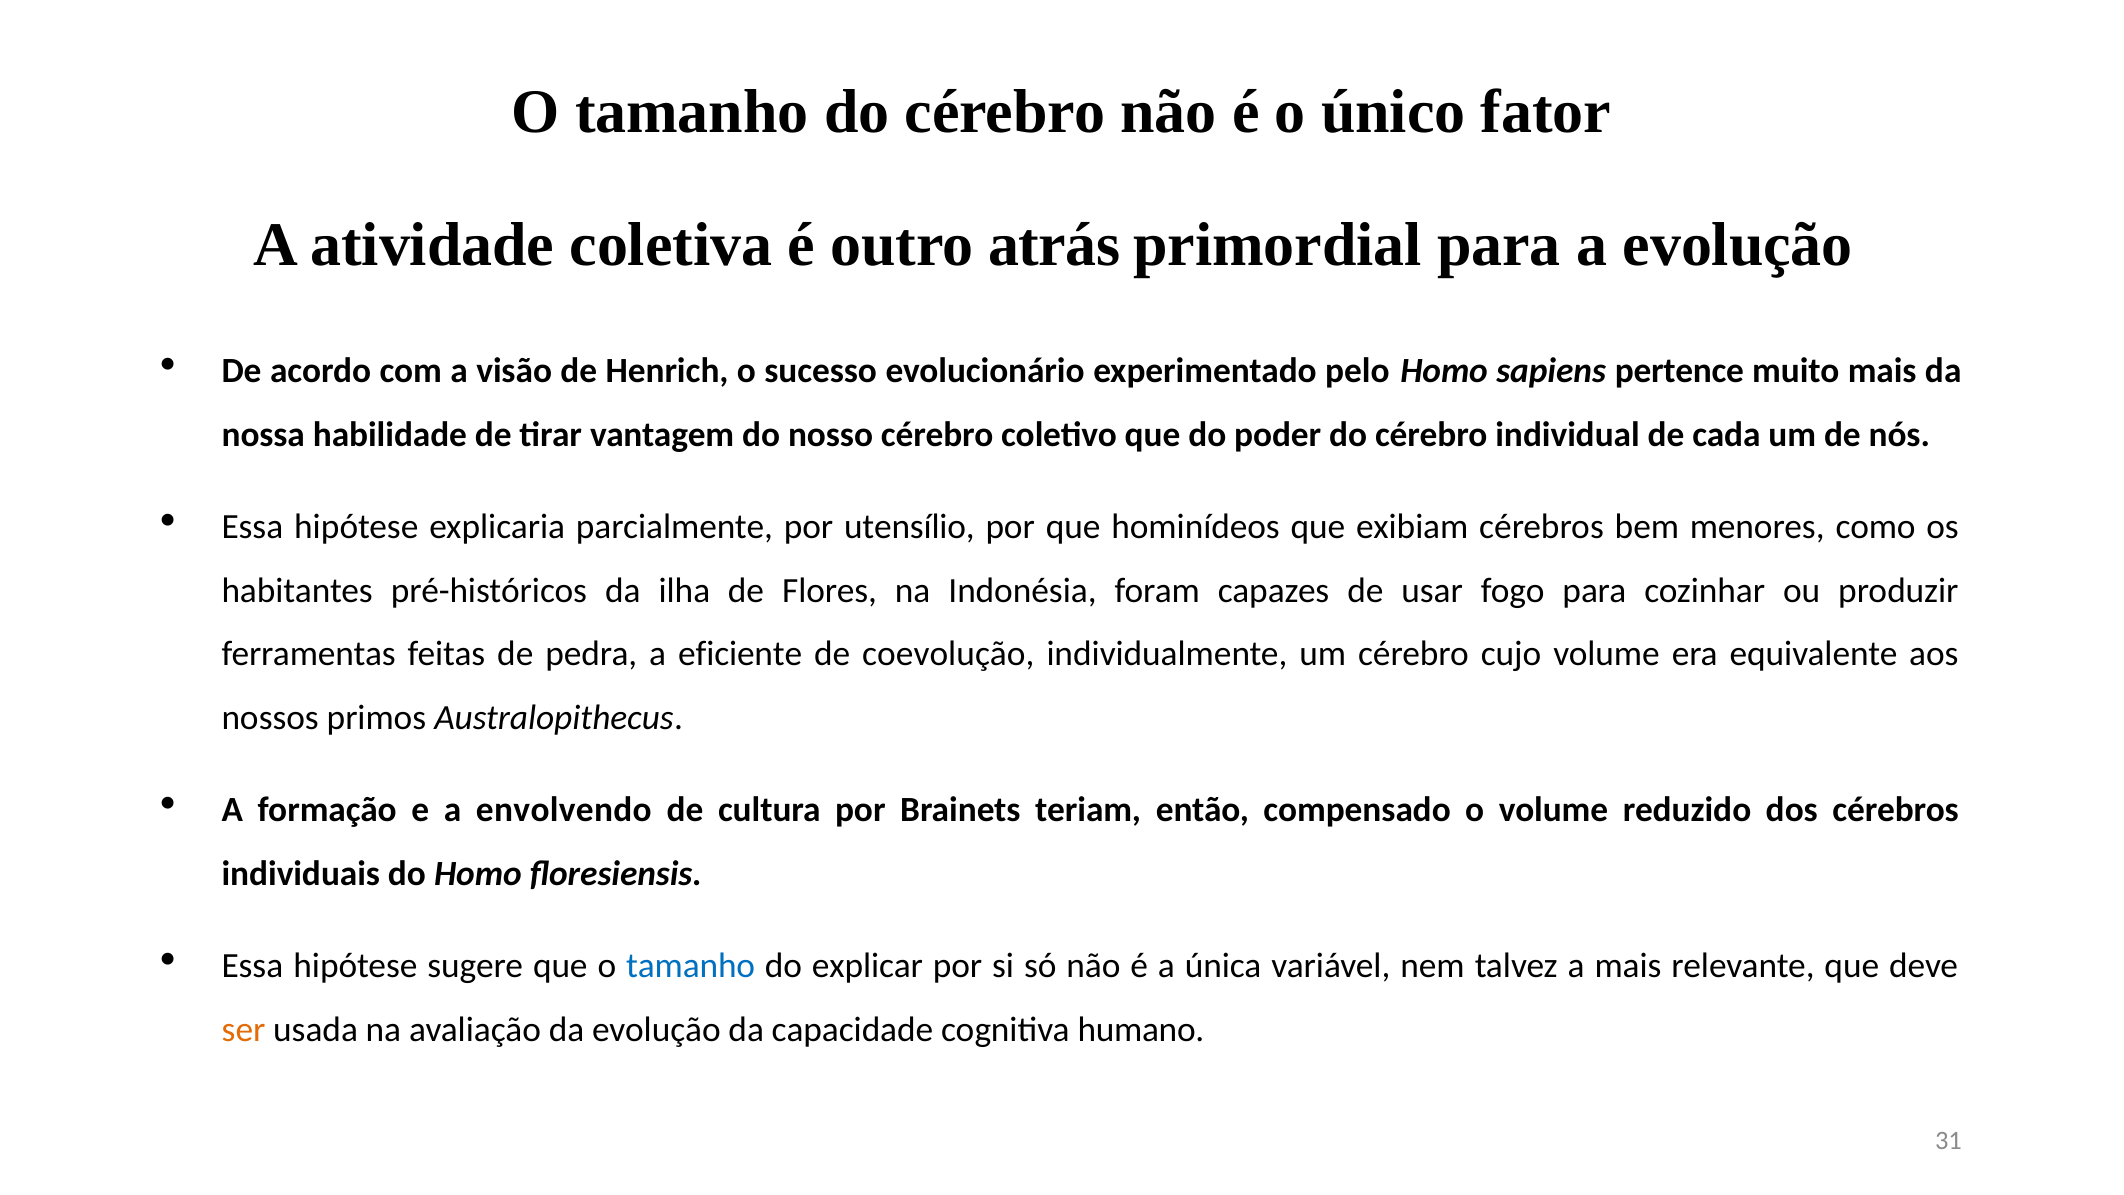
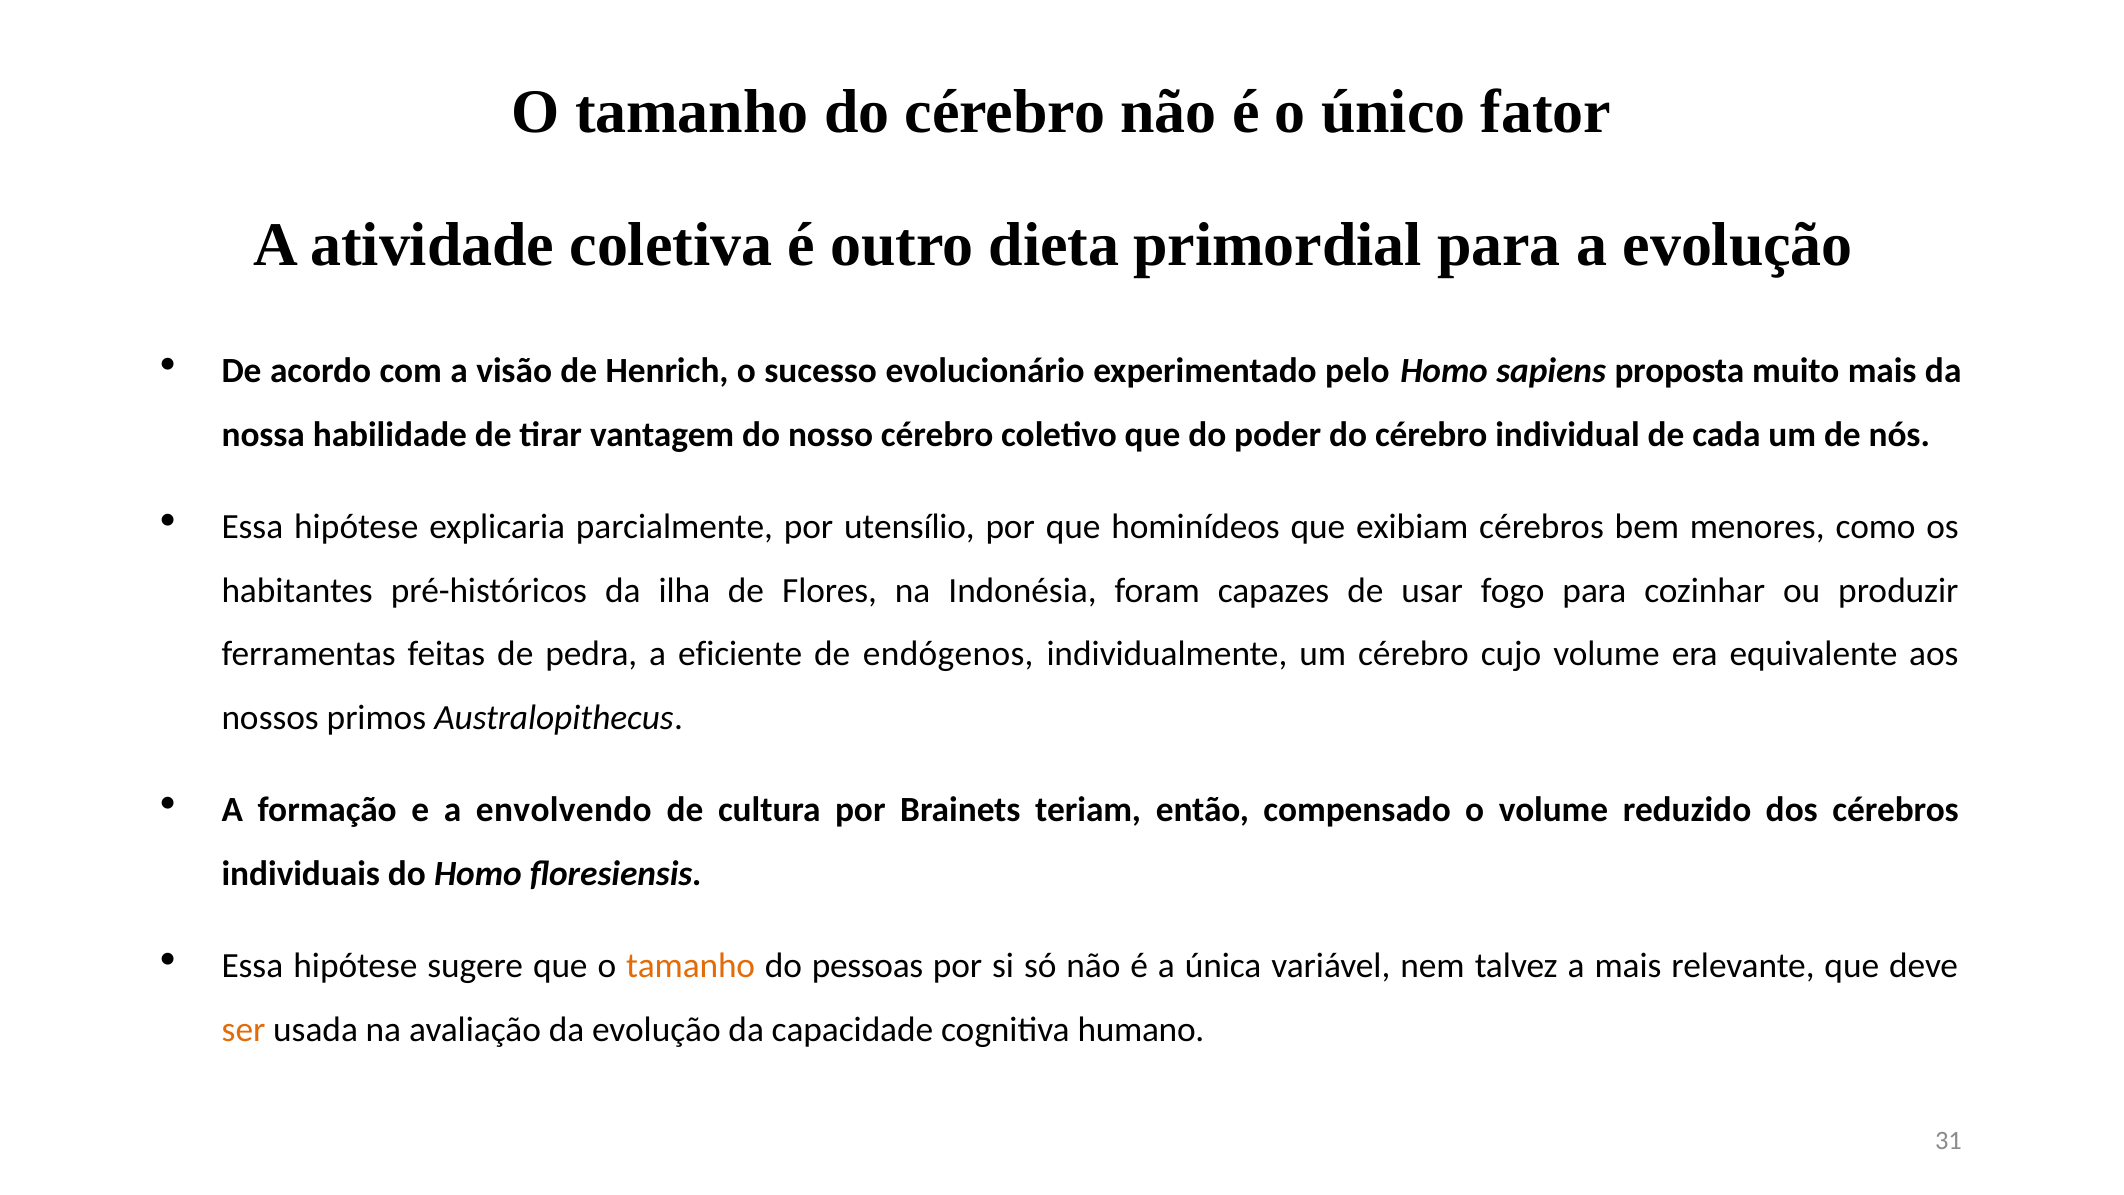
atrás: atrás -> dieta
pertence: pertence -> proposta
coevolução: coevolução -> endógenos
tamanho at (691, 966) colour: blue -> orange
explicar: explicar -> pessoas
